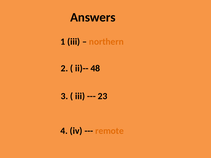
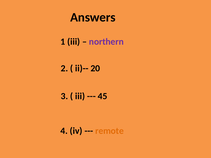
northern colour: orange -> purple
48: 48 -> 20
23: 23 -> 45
